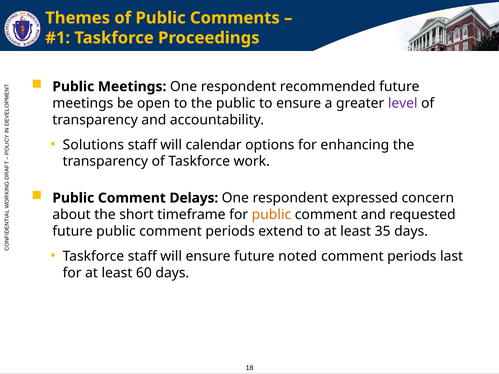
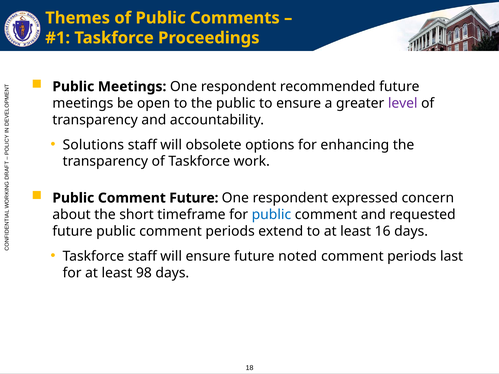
calendar: calendar -> obsolete
Comment Delays: Delays -> Future
public at (271, 215) colour: orange -> blue
35: 35 -> 16
60: 60 -> 98
